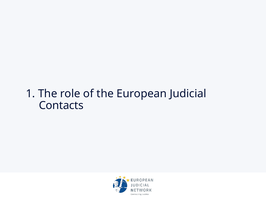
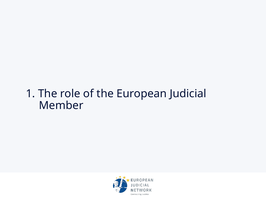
Contacts: Contacts -> Member
